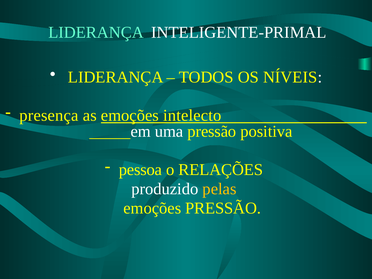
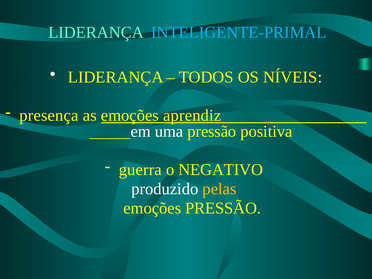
INTELIGENTE-PRIMAL colour: white -> light blue
intelecto: intelecto -> aprendiz
pessoa: pessoa -> guerra
RELAÇÕES: RELAÇÕES -> NEGATIVO
